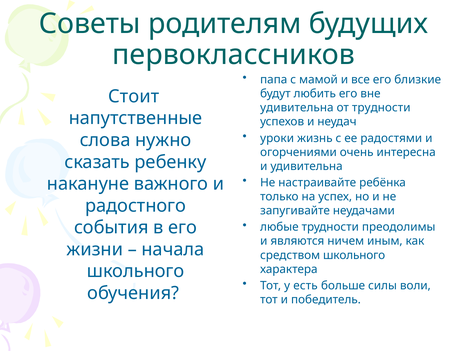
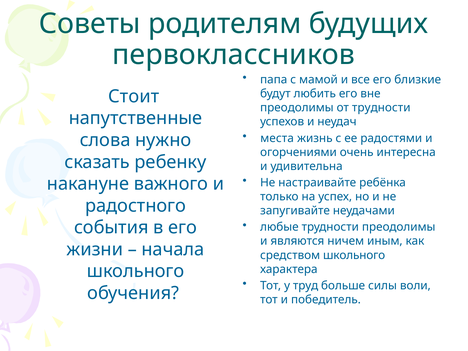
удивительна at (297, 108): удивительна -> преодолимы
уроки: уроки -> места
есть: есть -> труд
